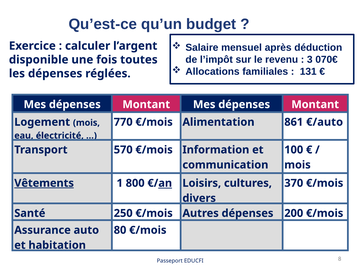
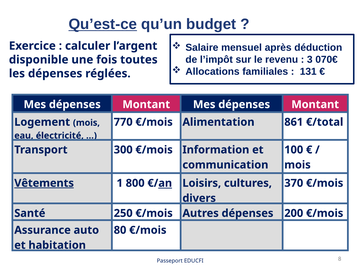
Qu’est-ce underline: none -> present
€/auto: €/auto -> €/total
570: 570 -> 300
